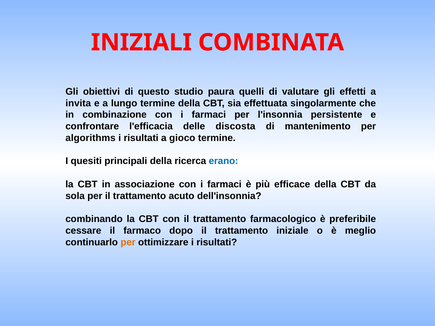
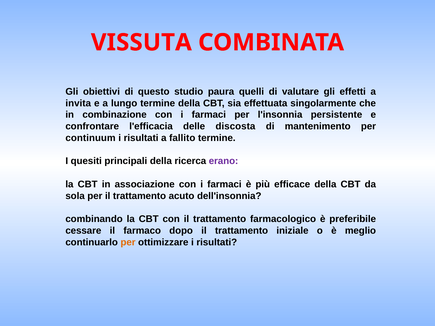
INIZIALI: INIZIALI -> VISSUTA
algorithms: algorithms -> continuum
gioco: gioco -> fallito
erano colour: blue -> purple
